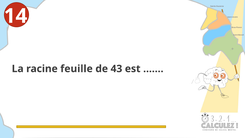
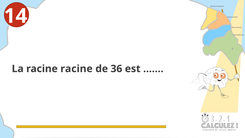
racine feuille: feuille -> racine
43: 43 -> 36
